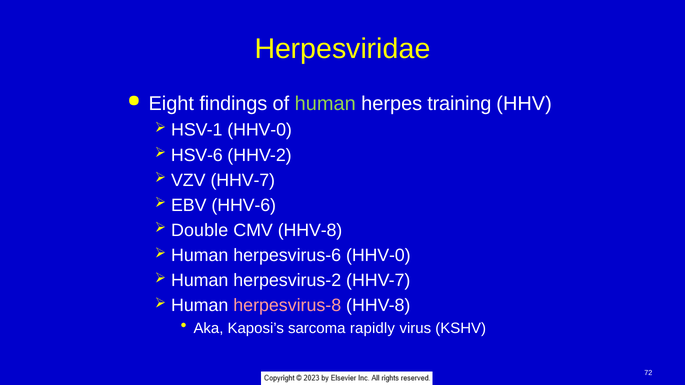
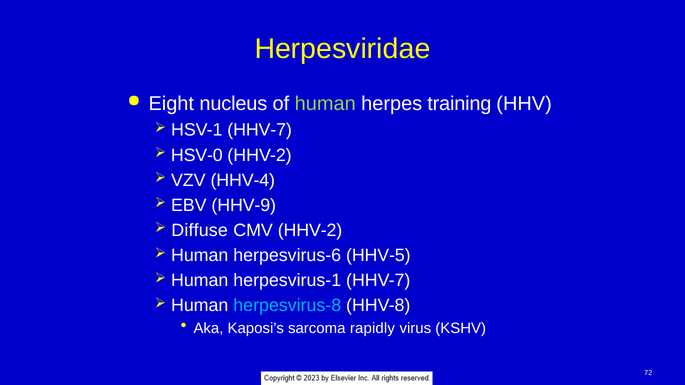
findings: findings -> nucleus
HSV-1 HHV-0: HHV-0 -> HHV-7
HSV-6: HSV-6 -> HSV-0
VZV HHV-7: HHV-7 -> HHV-4
HHV-6: HHV-6 -> HHV-9
Double: Double -> Diffuse
CMV HHV-8: HHV-8 -> HHV-2
herpesvirus-6 HHV-0: HHV-0 -> HHV-5
herpesvirus-2: herpesvirus-2 -> herpesvirus-1
herpesvirus-8 colour: pink -> light blue
